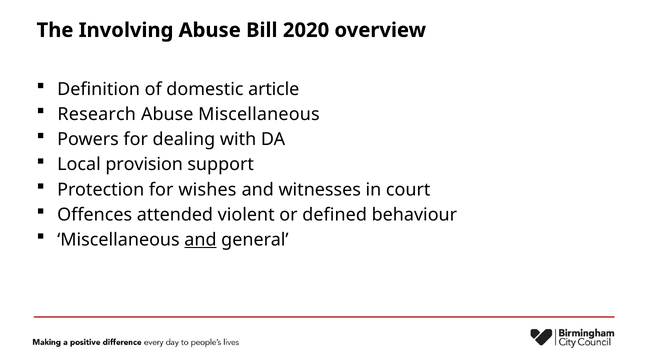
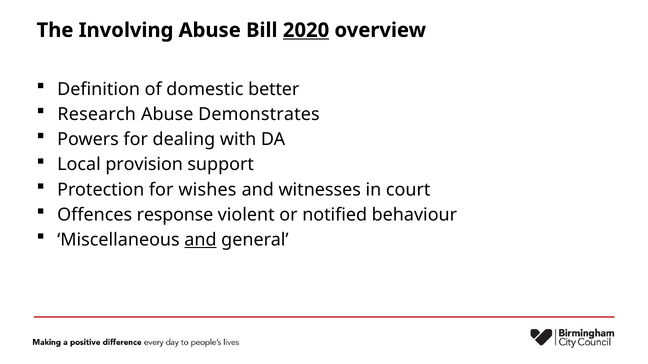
2020 underline: none -> present
article: article -> better
Abuse Miscellaneous: Miscellaneous -> Demonstrates
attended: attended -> response
defined: defined -> notified
